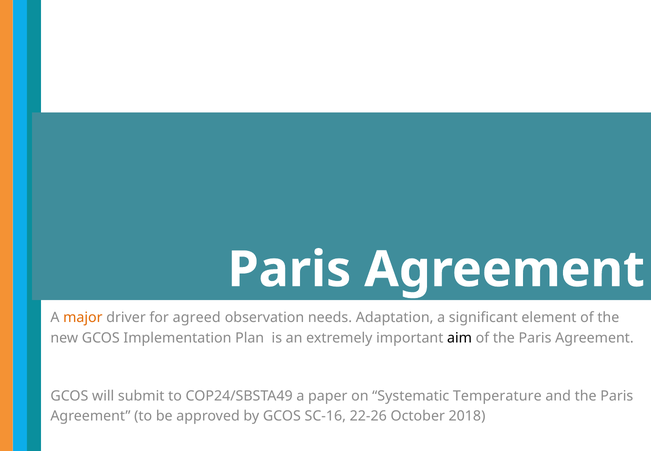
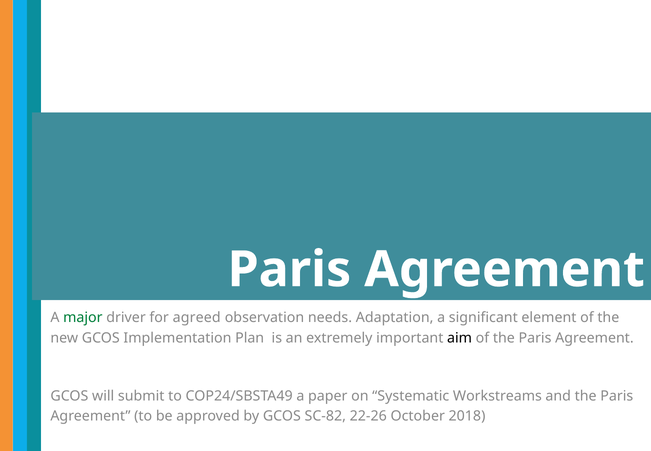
major colour: orange -> green
Temperature: Temperature -> Workstreams
SC-16: SC-16 -> SC-82
